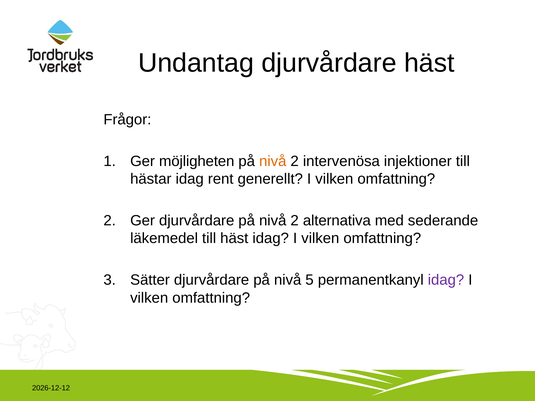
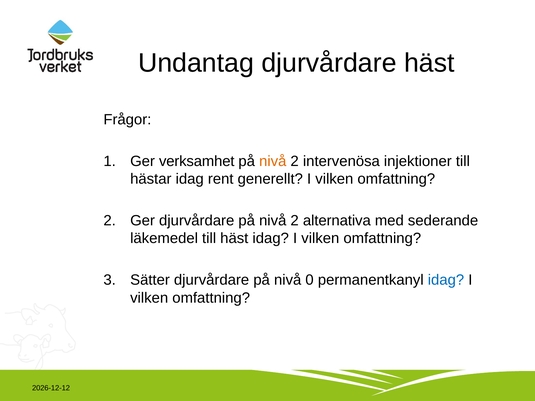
möjligheten: möjligheten -> verksamhet
5: 5 -> 0
idag at (446, 280) colour: purple -> blue
